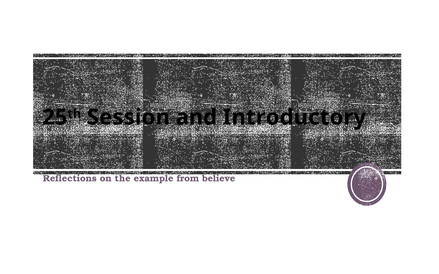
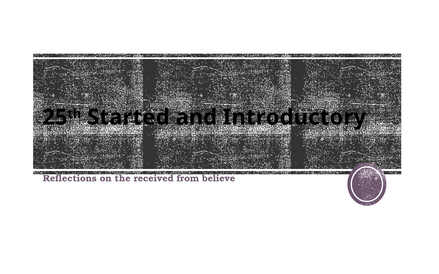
Session: Session -> Started
example: example -> received
